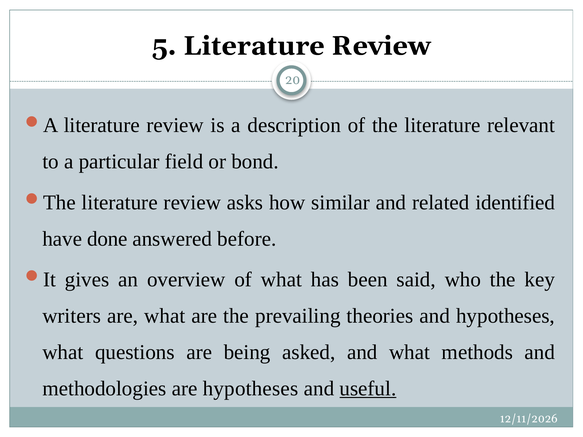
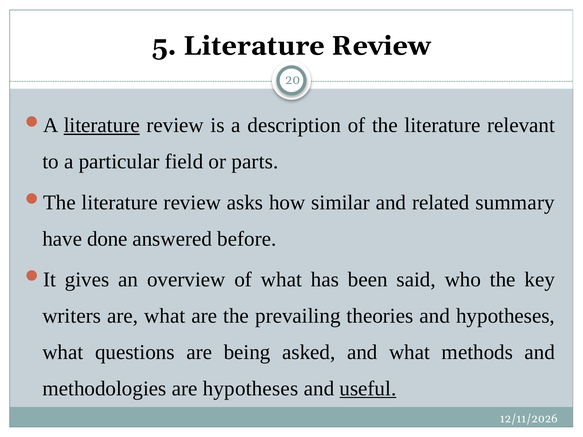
literature at (102, 125) underline: none -> present
bond: bond -> parts
identified: identified -> summary
